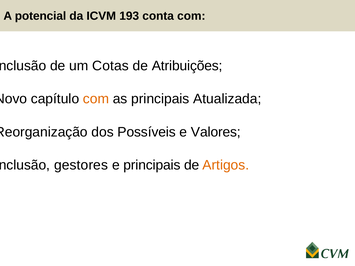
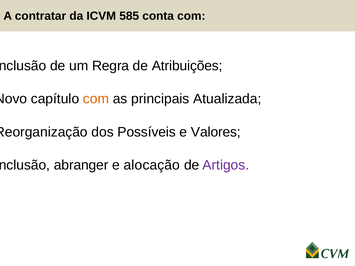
potencial: potencial -> contratar
193: 193 -> 585
Cotas: Cotas -> Regra
gestores: gestores -> abranger
e principais: principais -> alocação
Artigos colour: orange -> purple
